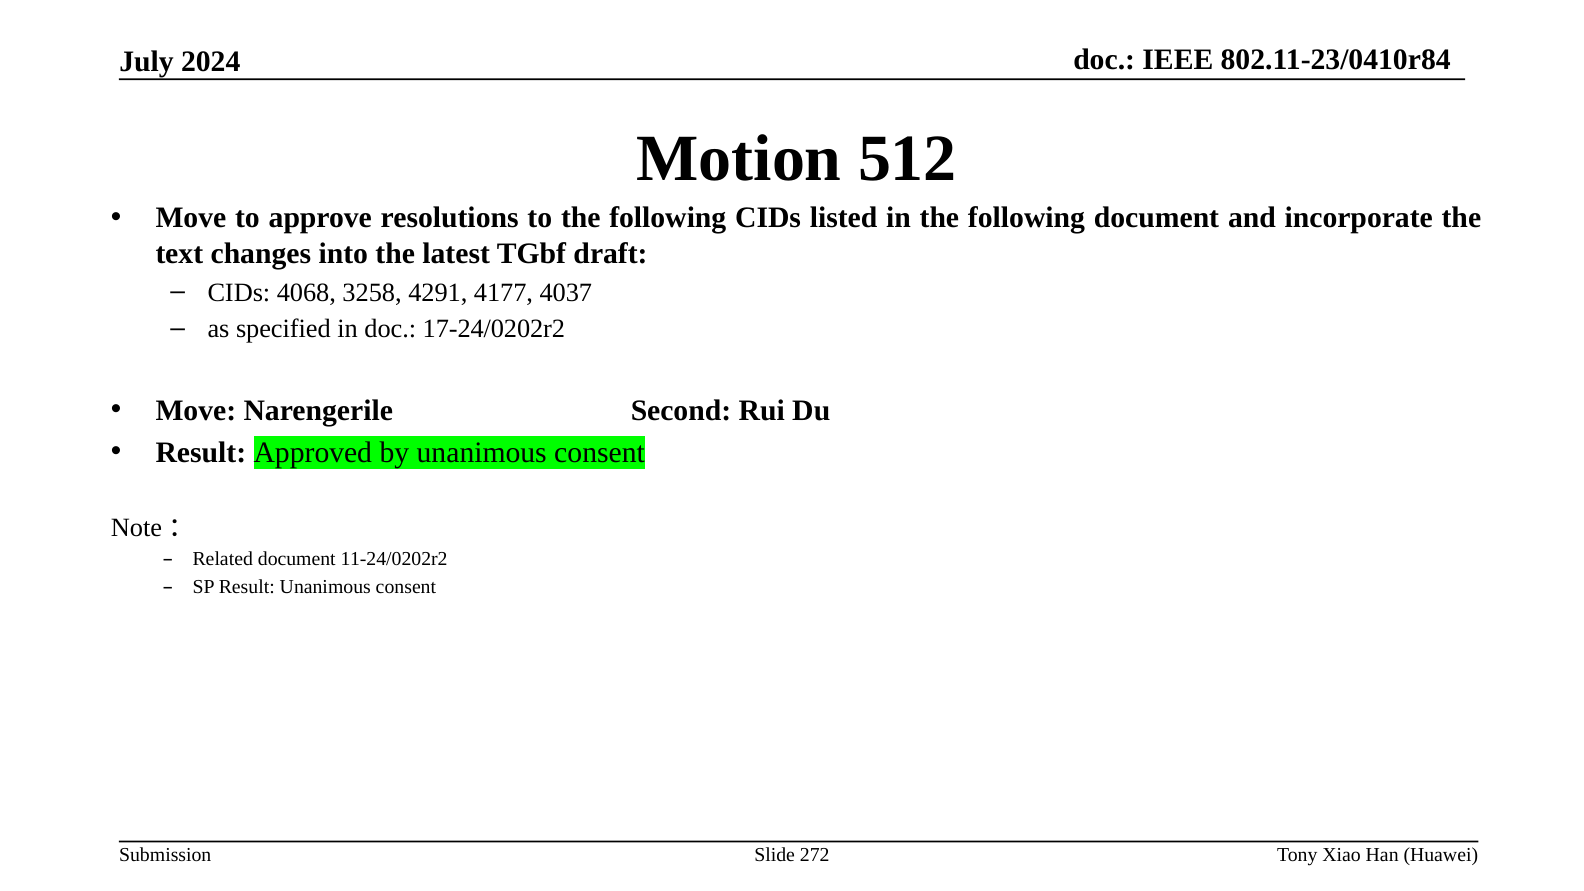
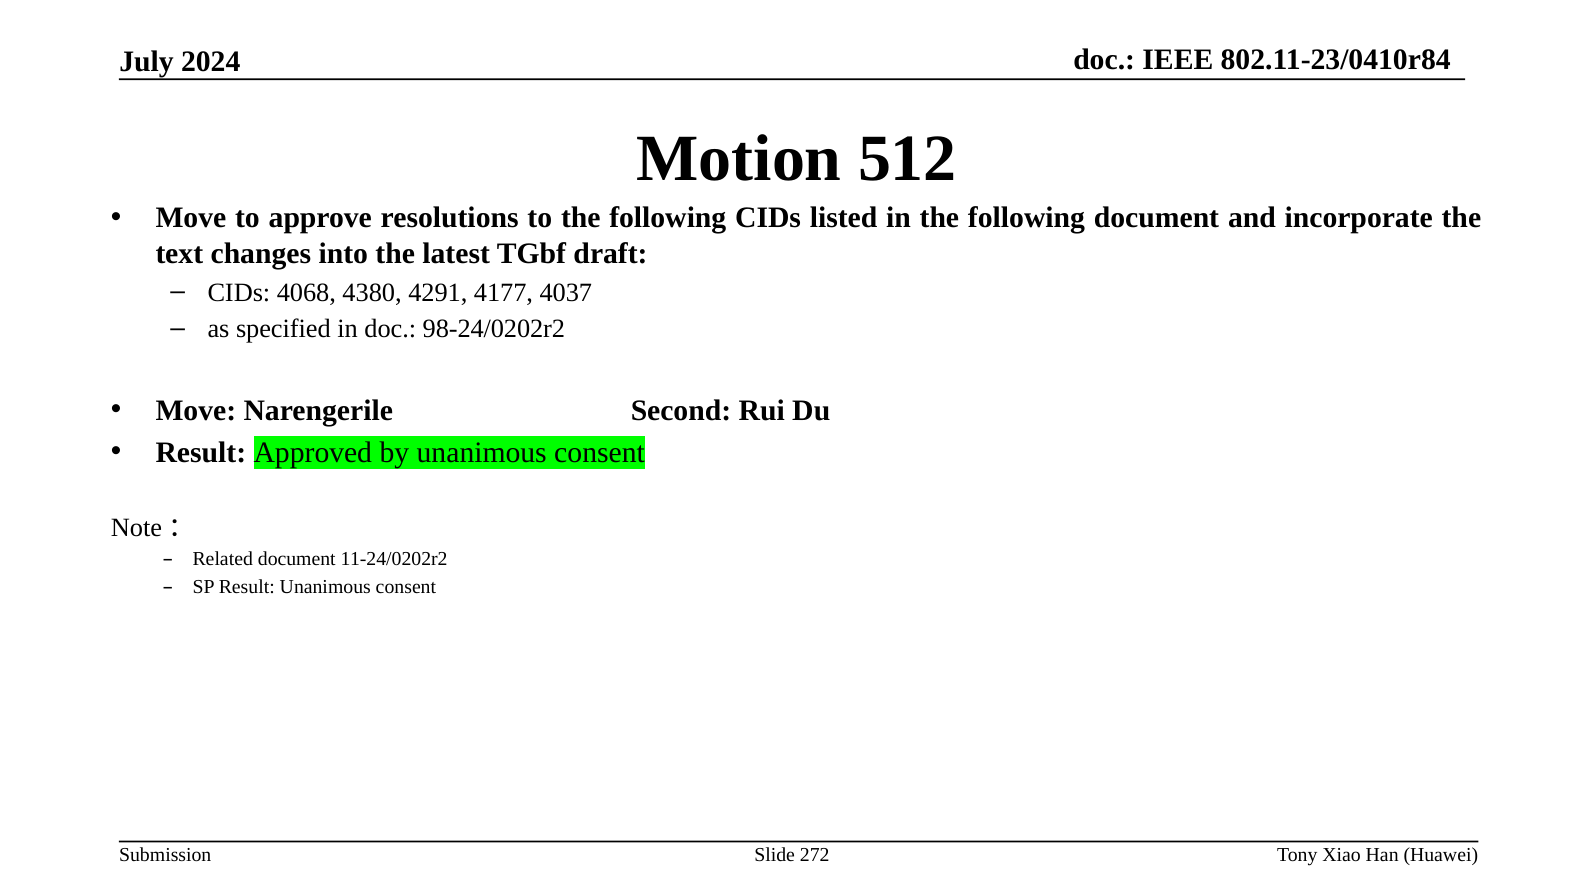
3258: 3258 -> 4380
17-24/0202r2: 17-24/0202r2 -> 98-24/0202r2
